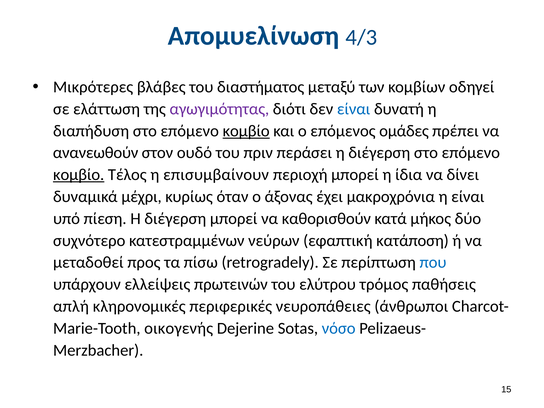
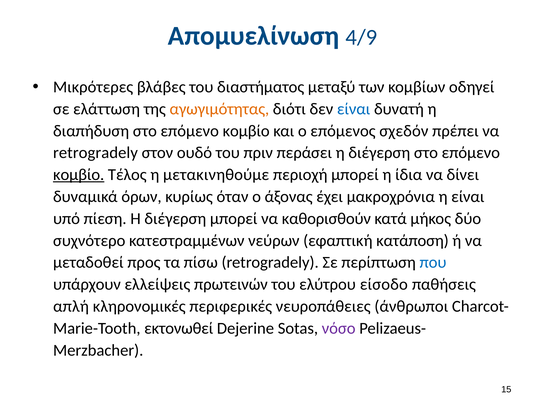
4/3: 4/3 -> 4/9
αγωγιμότητας colour: purple -> orange
κομβίο at (246, 131) underline: present -> none
ομάδες: ομάδες -> σχεδόν
ανανεωθούν at (96, 153): ανανεωθούν -> retrogradely
επισυμβαίνουν: επισυμβαίνουν -> μετακινηθούμε
μέχρι: μέχρι -> όρων
τρόμος: τρόμος -> είσοδο
οικογενής: οικογενής -> εκτονωθεί
νόσο colour: blue -> purple
